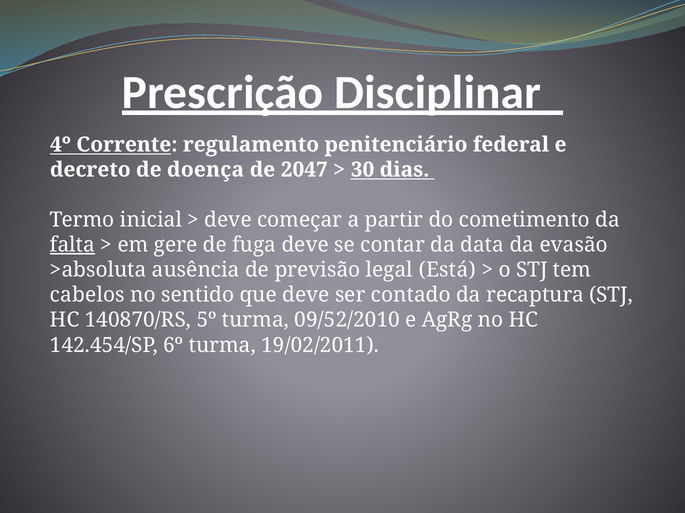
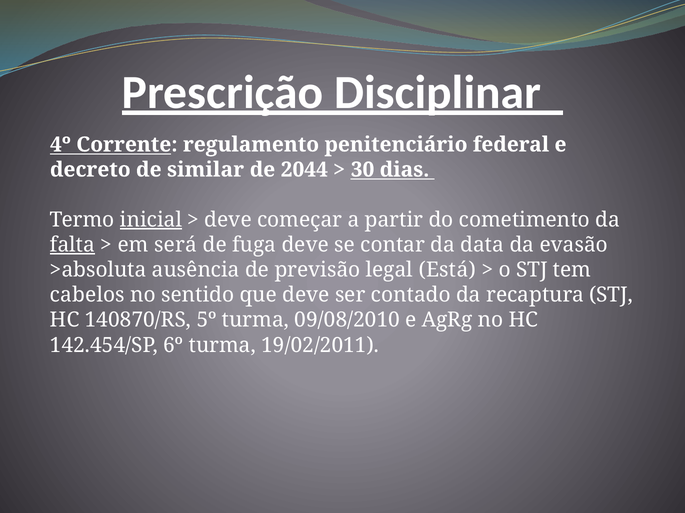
doença: doença -> similar
2047: 2047 -> 2044
inicial underline: none -> present
gere: gere -> será
09/52/2010: 09/52/2010 -> 09/08/2010
